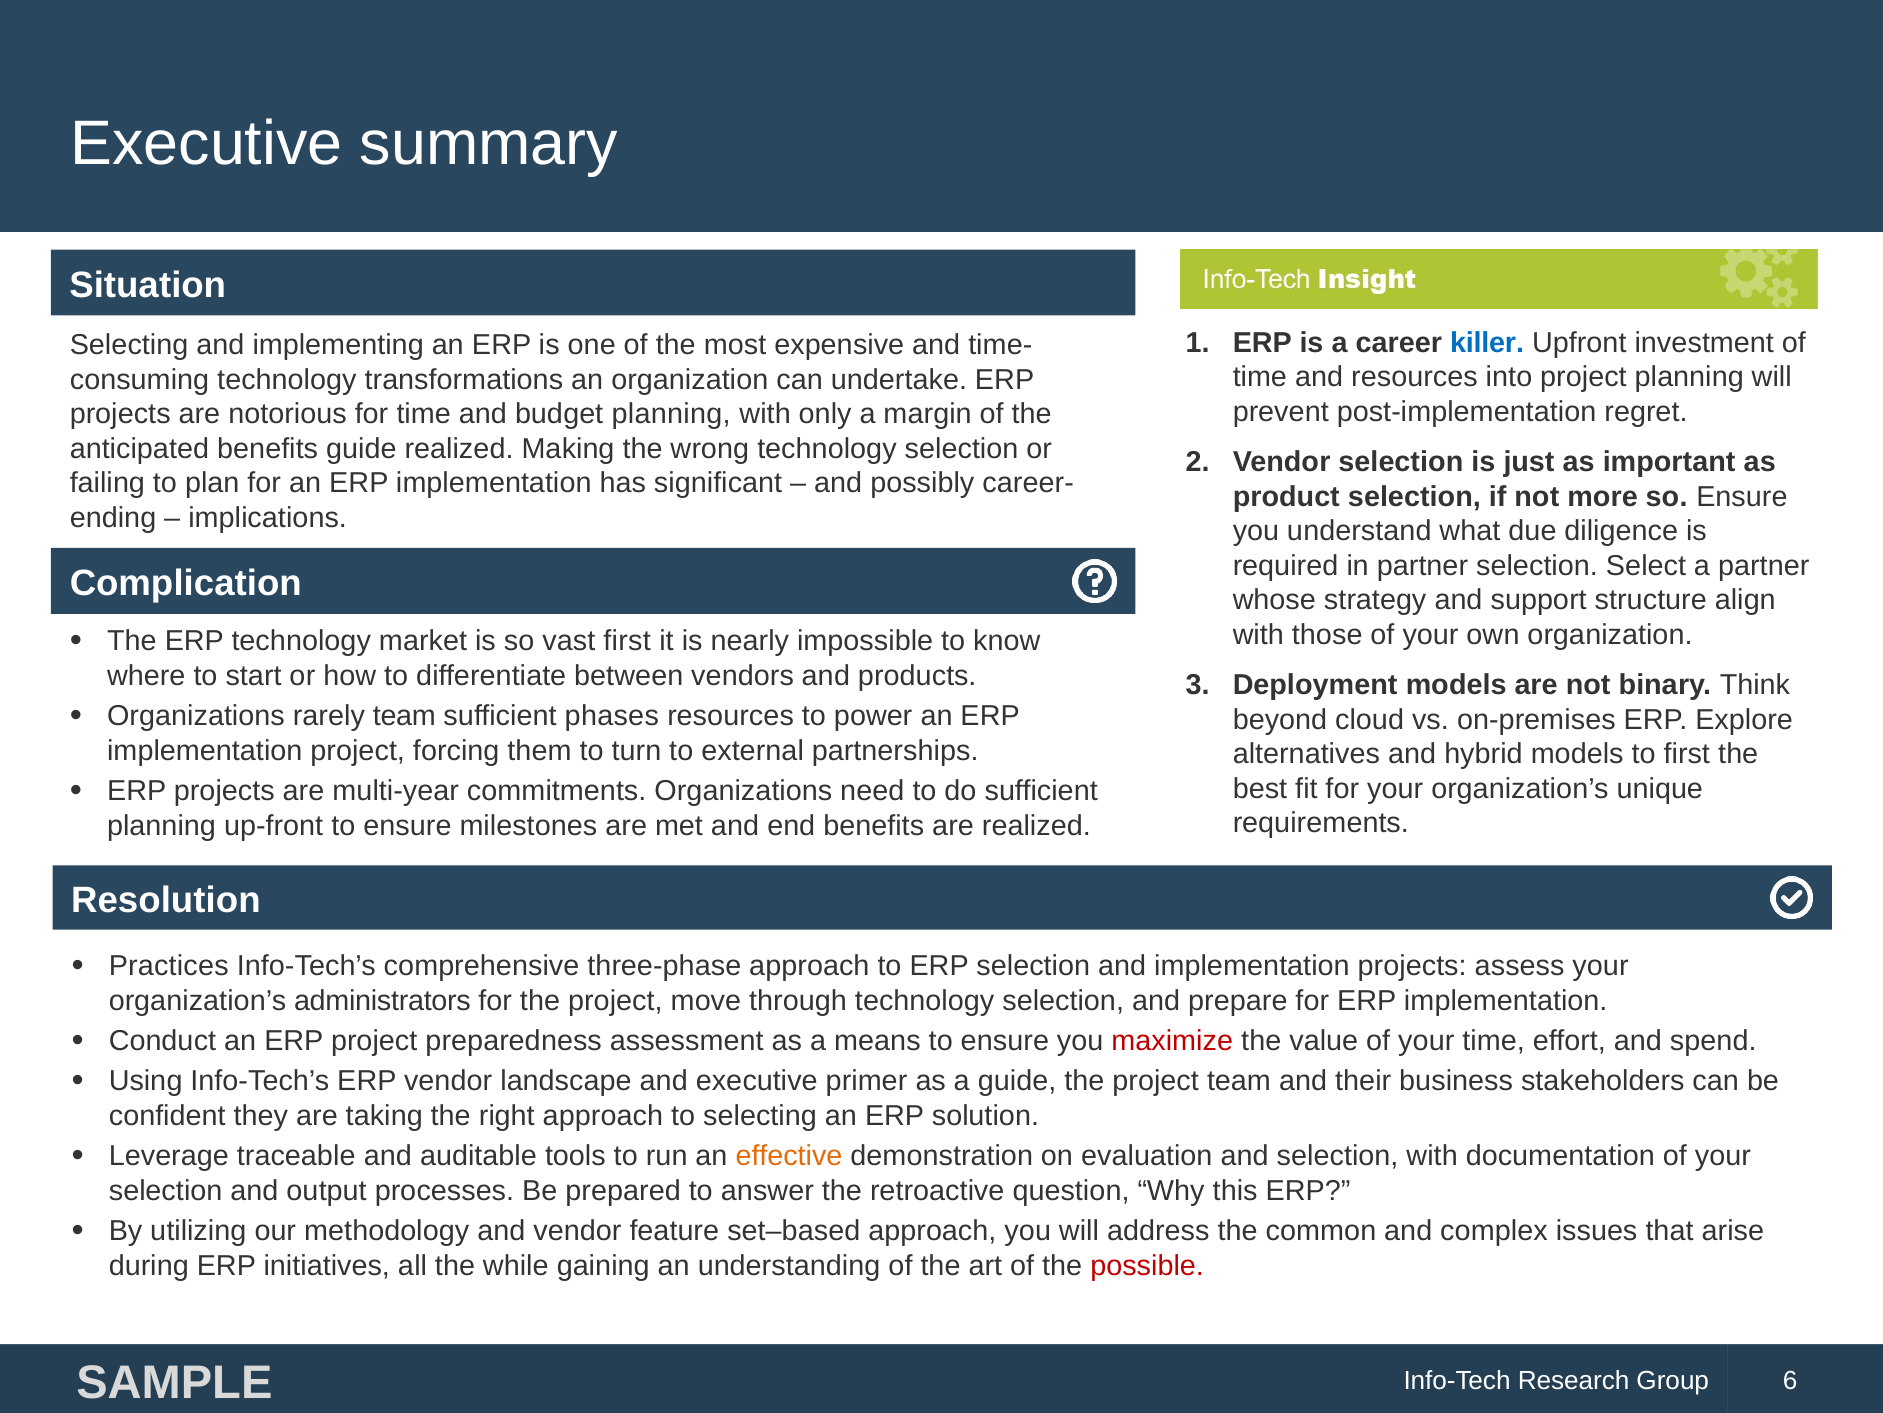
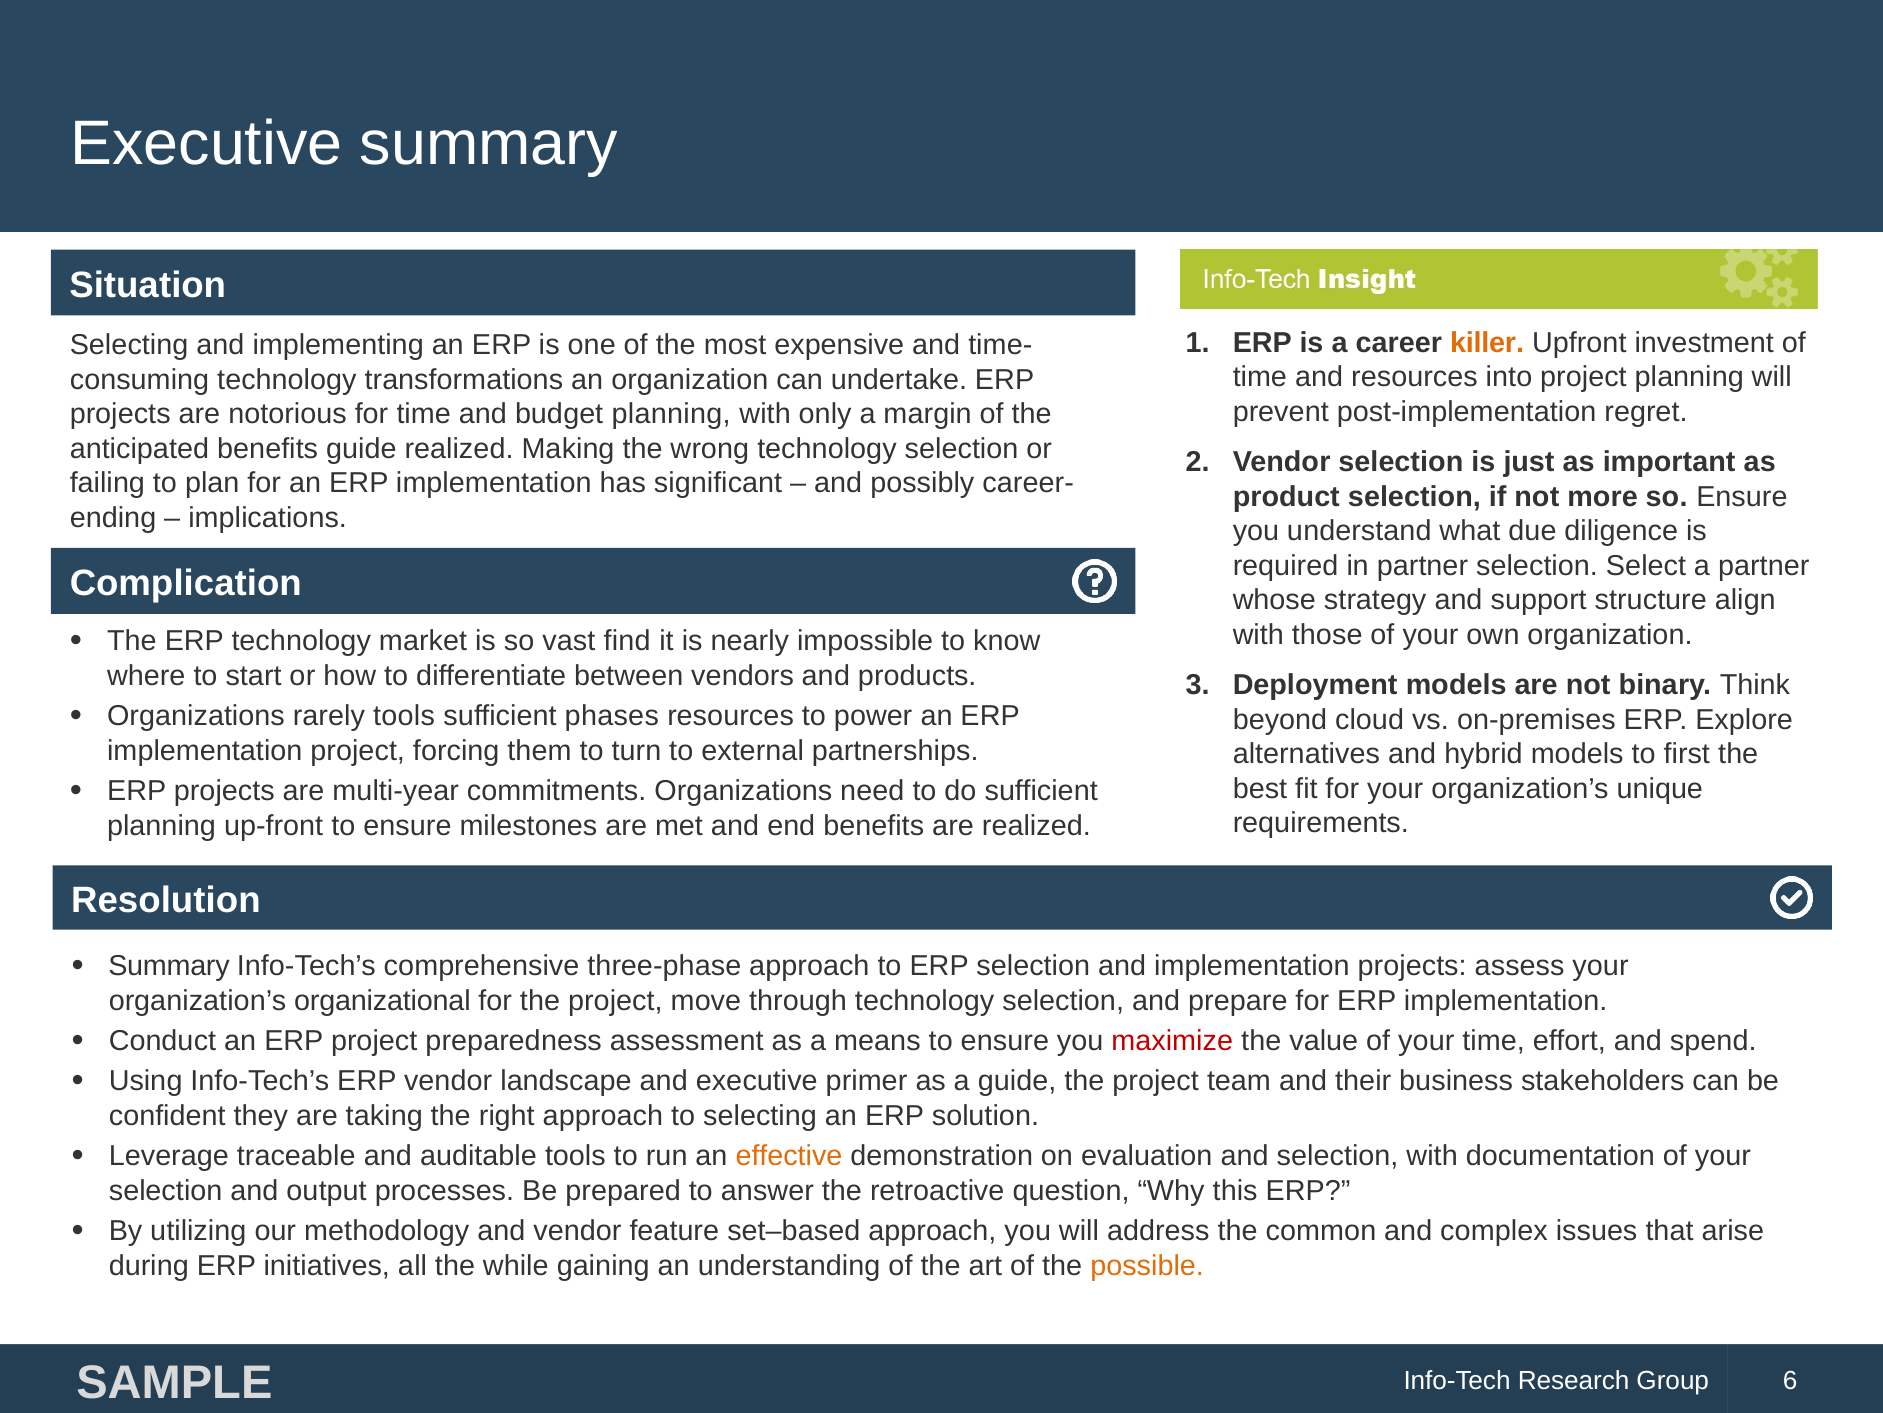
killer colour: blue -> orange
vast first: first -> find
rarely team: team -> tools
Practices at (169, 966): Practices -> Summary
administrators: administrators -> organizational
possible colour: red -> orange
